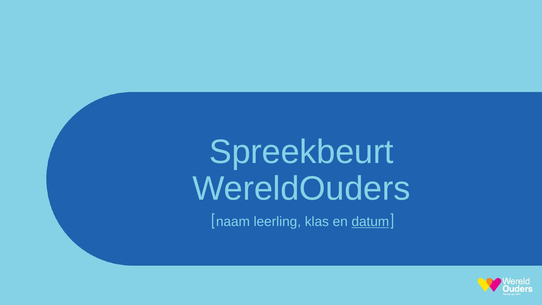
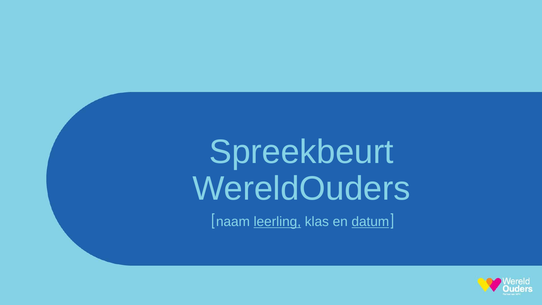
leerling underline: none -> present
